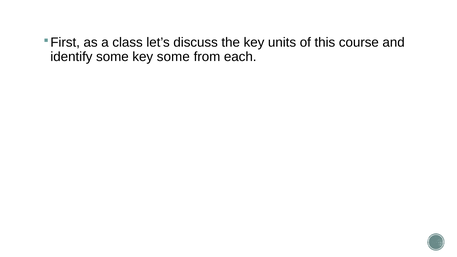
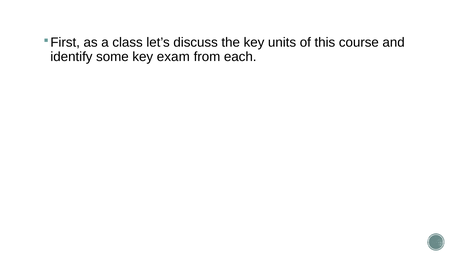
key some: some -> exam
